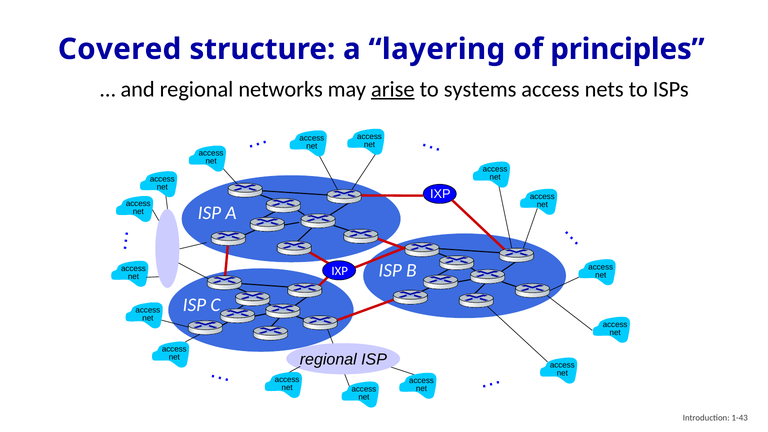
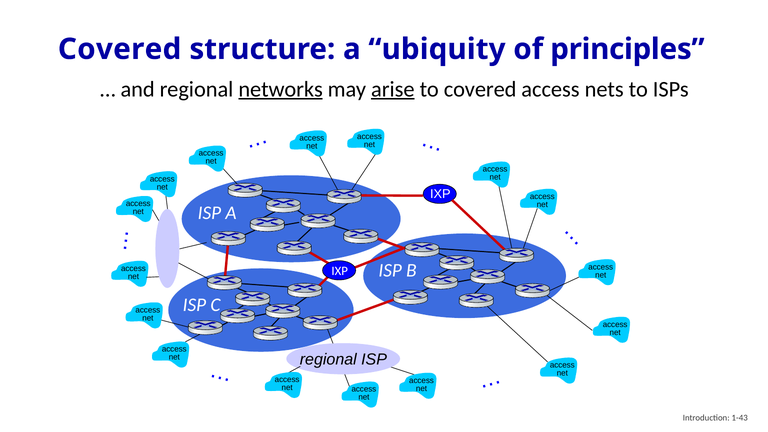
layering: layering -> ubiquity
networks underline: none -> present
to systems: systems -> covered
